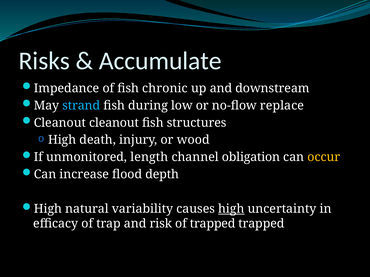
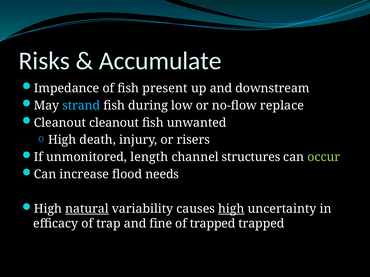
chronic: chronic -> present
structures: structures -> unwanted
wood: wood -> risers
obligation: obligation -> structures
occur colour: yellow -> light green
depth: depth -> needs
natural underline: none -> present
risk: risk -> fine
